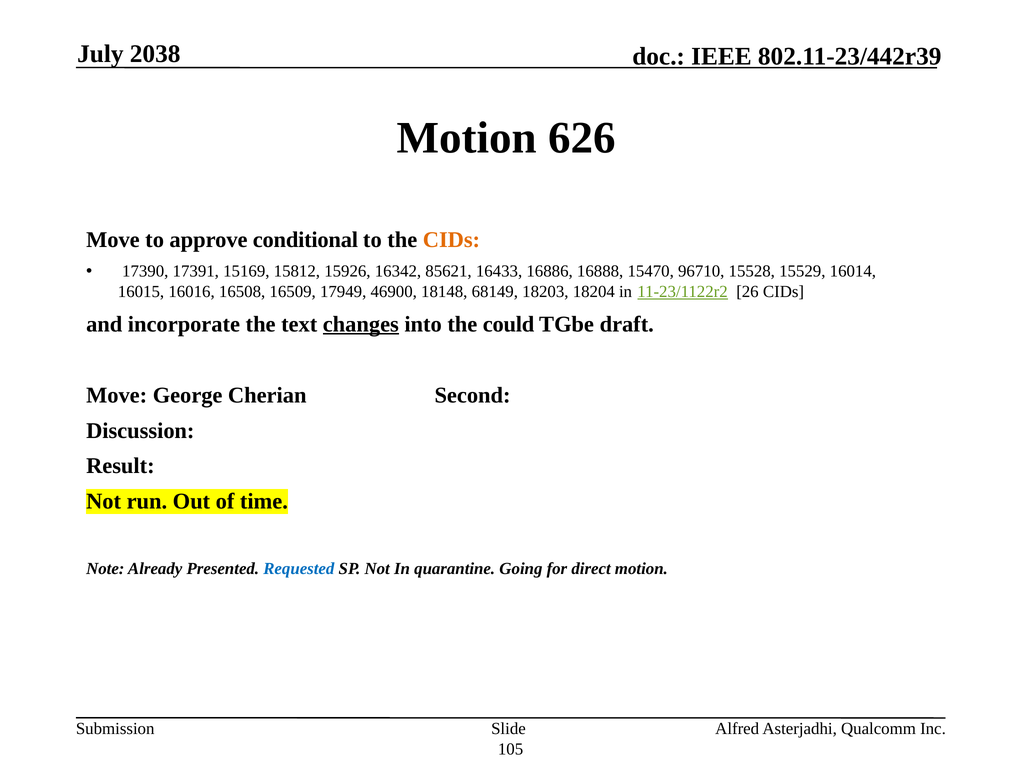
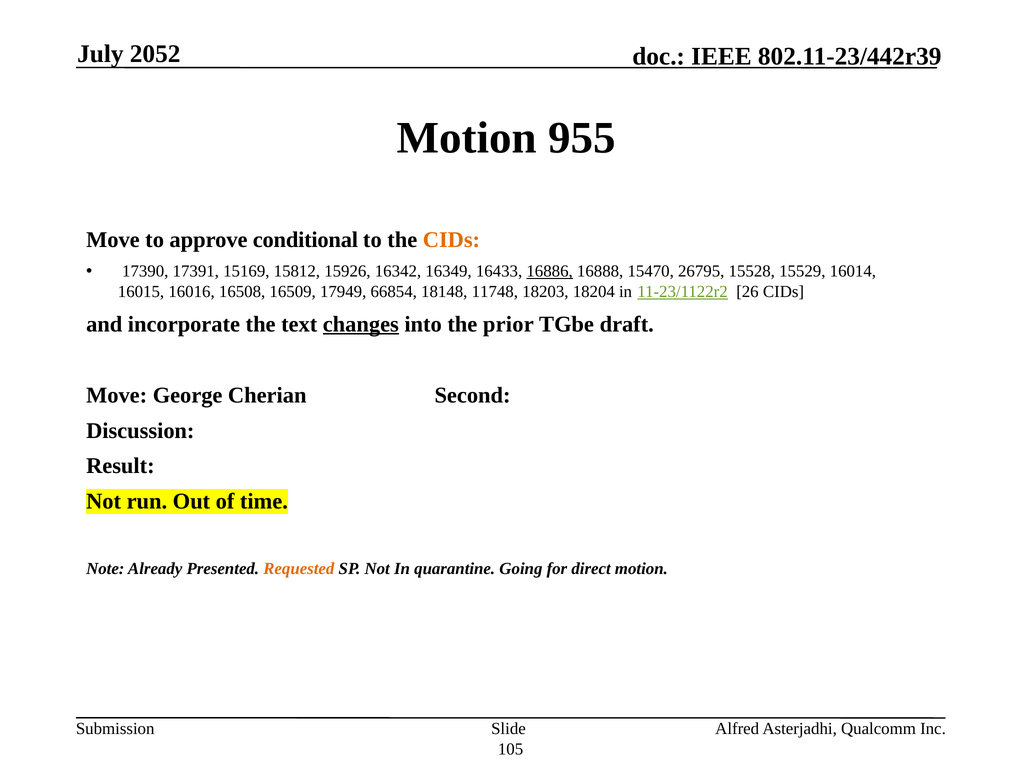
2038: 2038 -> 2052
626: 626 -> 955
85621: 85621 -> 16349
16886 underline: none -> present
96710: 96710 -> 26795
46900: 46900 -> 66854
68149: 68149 -> 11748
could: could -> prior
Requested colour: blue -> orange
